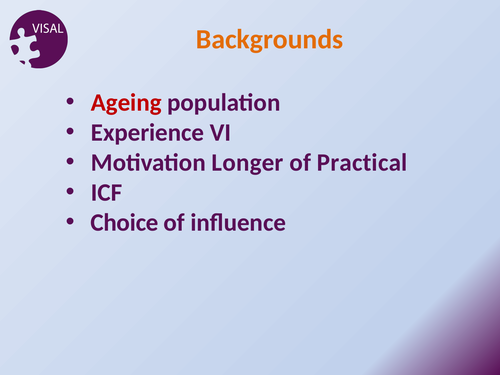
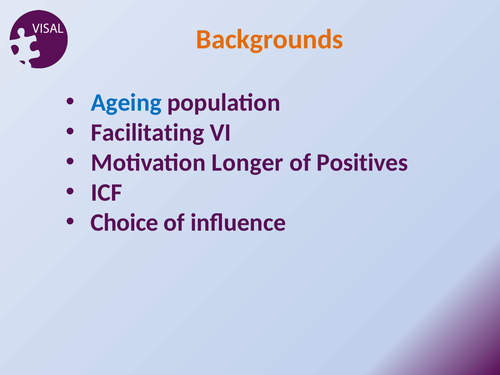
Ageing colour: red -> blue
Experience: Experience -> Facilitating
Practical: Practical -> Positives
